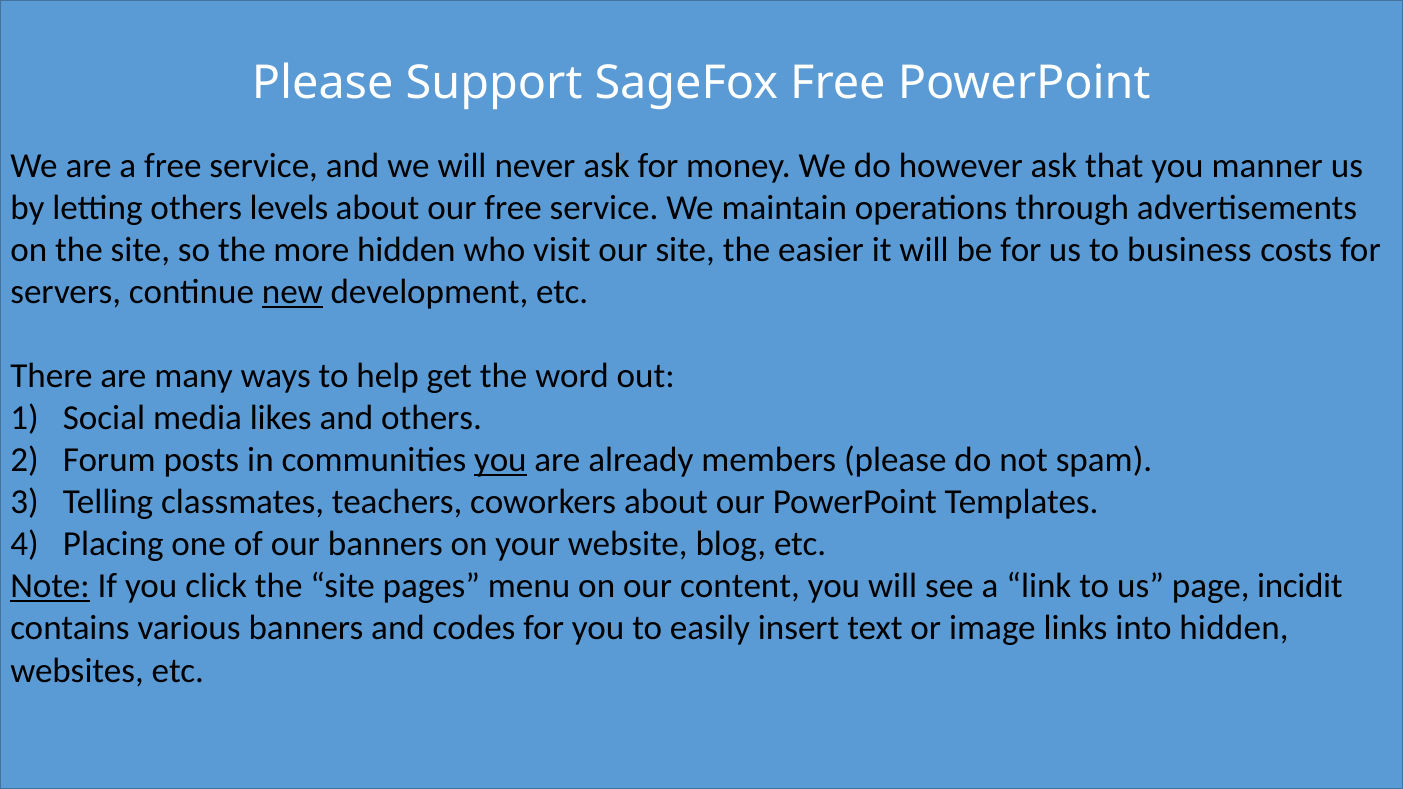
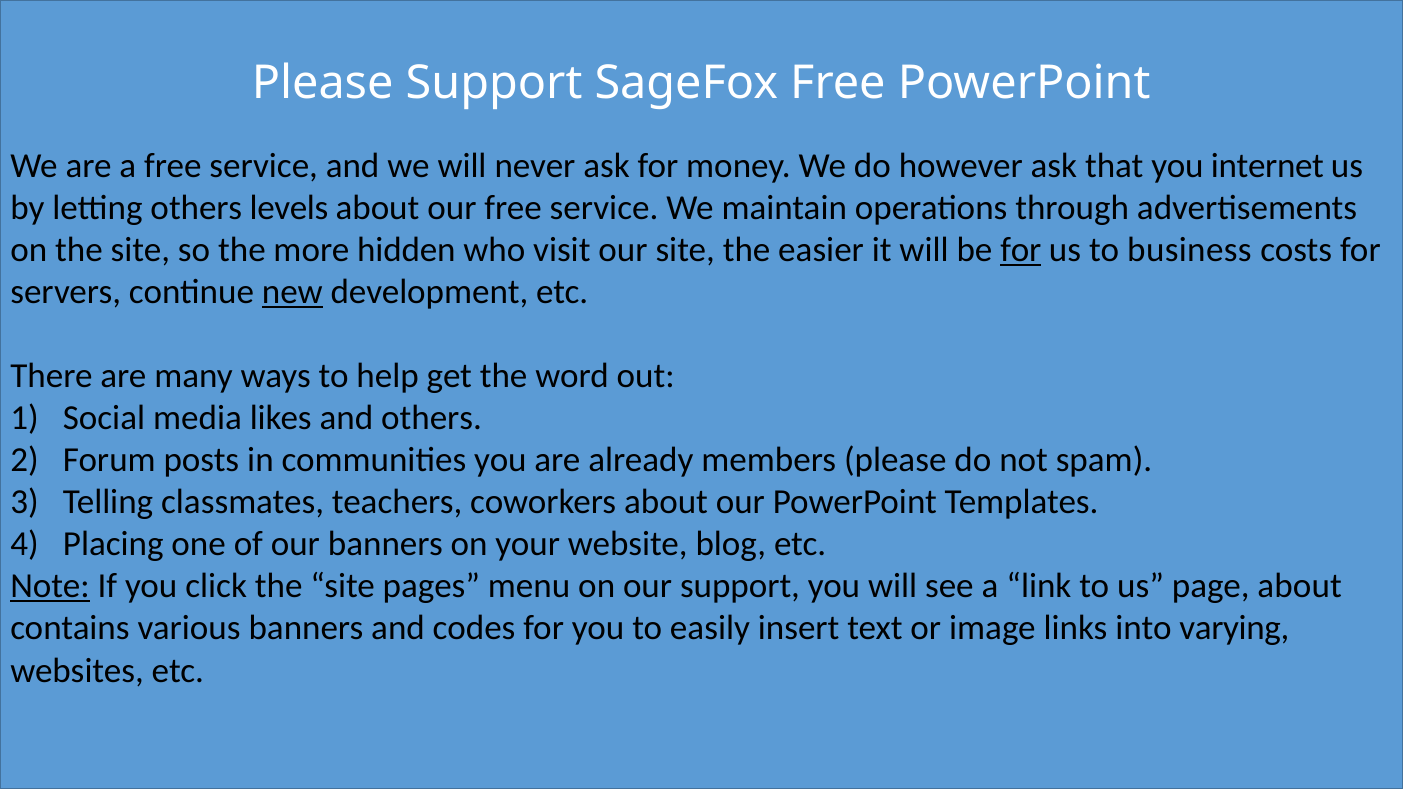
manner: manner -> internet
for at (1021, 250) underline: none -> present
you at (500, 460) underline: present -> none
our content: content -> support
page incidit: incidit -> about
into hidden: hidden -> varying
